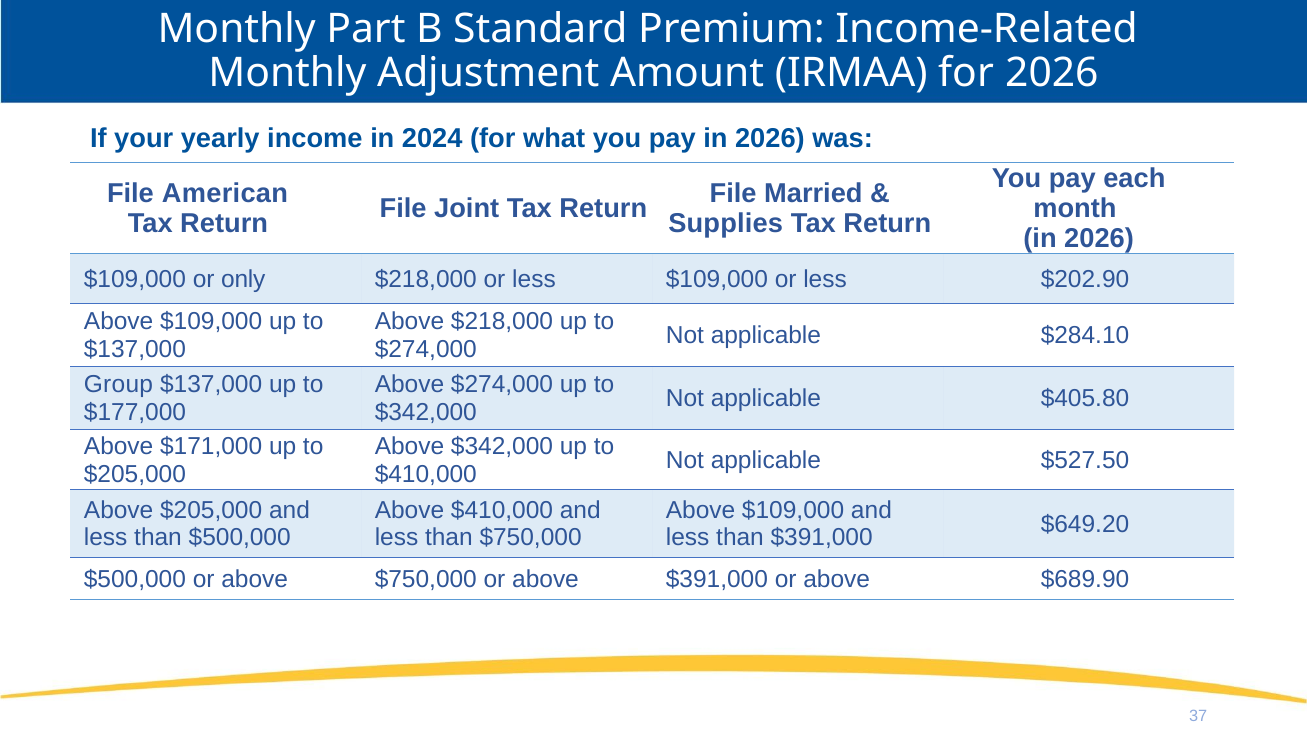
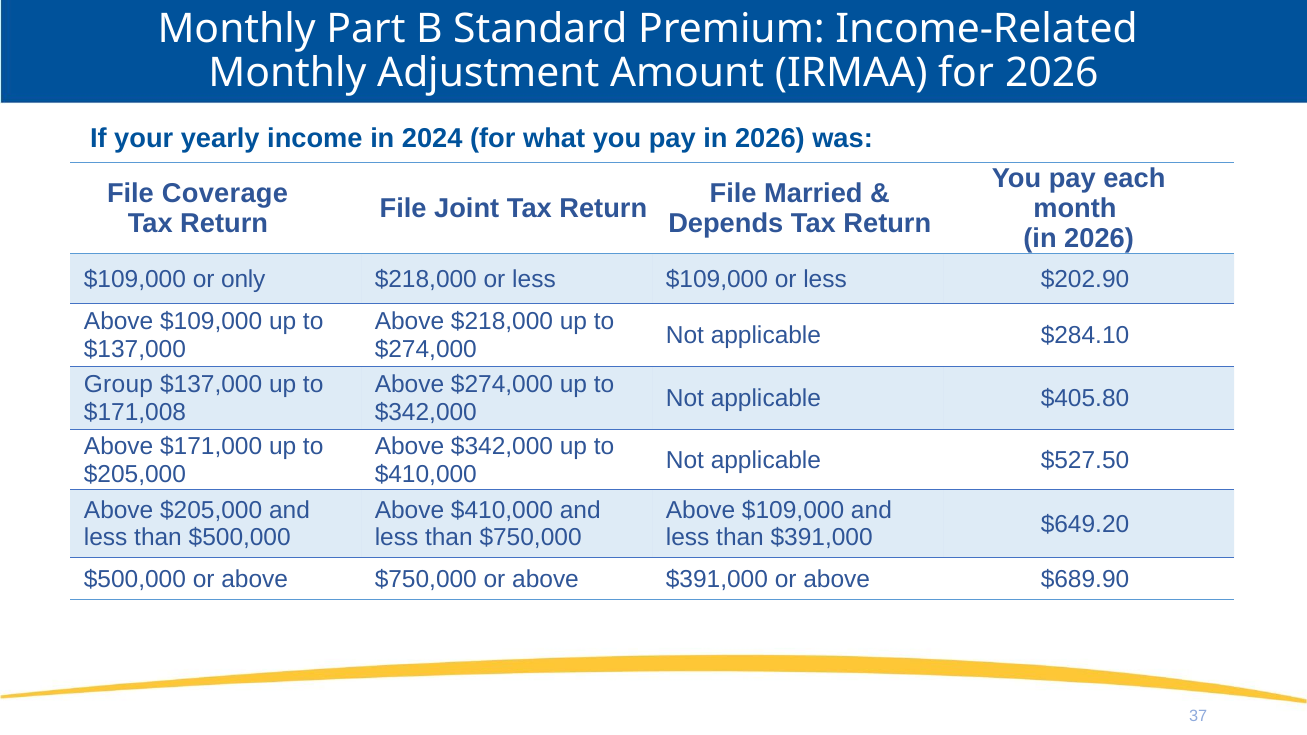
American: American -> Coverage
Supplies: Supplies -> Depends
$177,000: $177,000 -> $171,008
